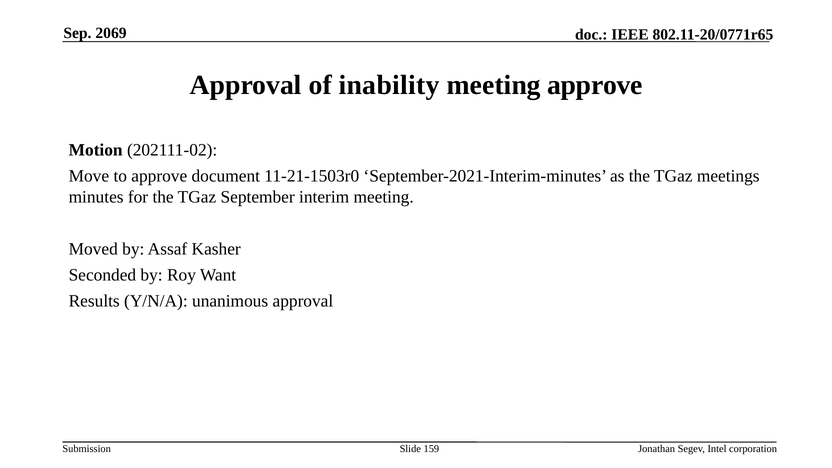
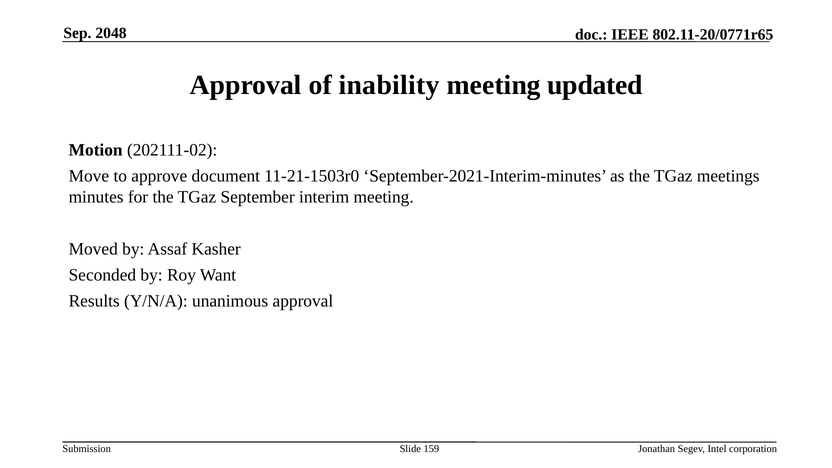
2069: 2069 -> 2048
meeting approve: approve -> updated
